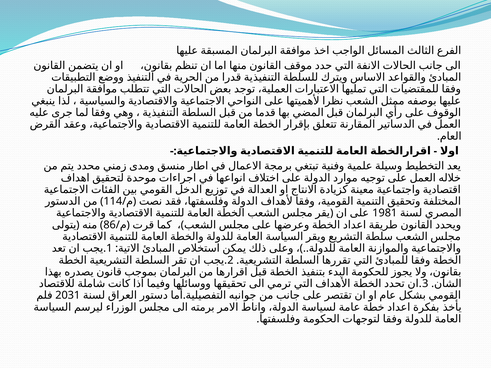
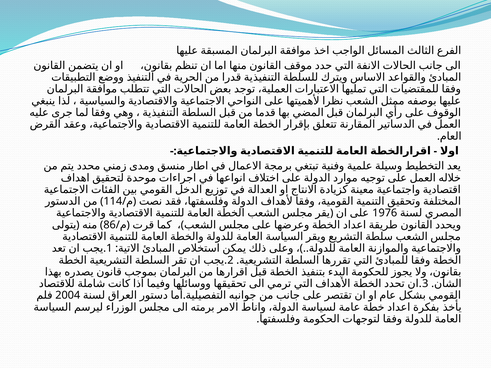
1981: 1981 -> 1976
2031: 2031 -> 2004
